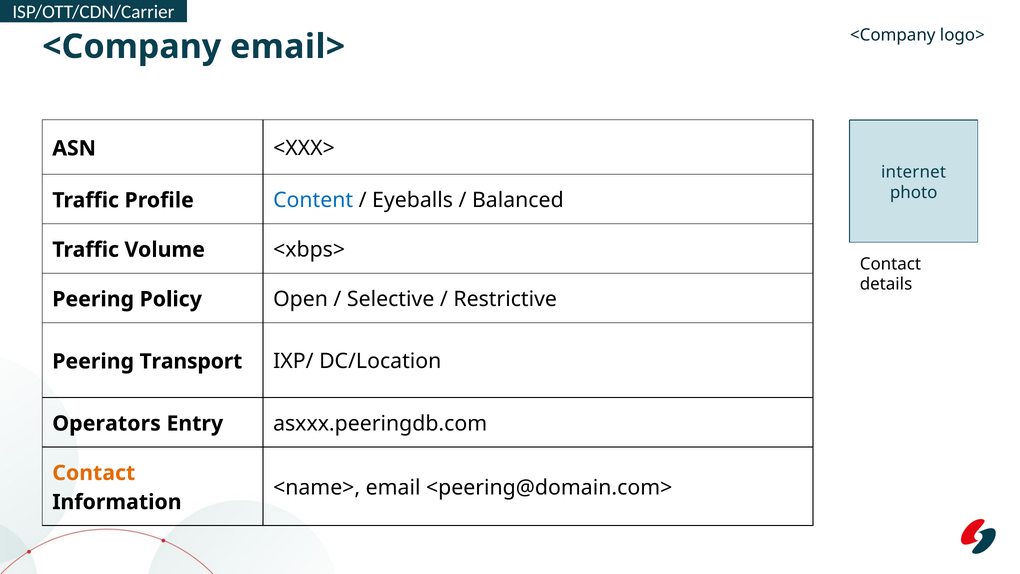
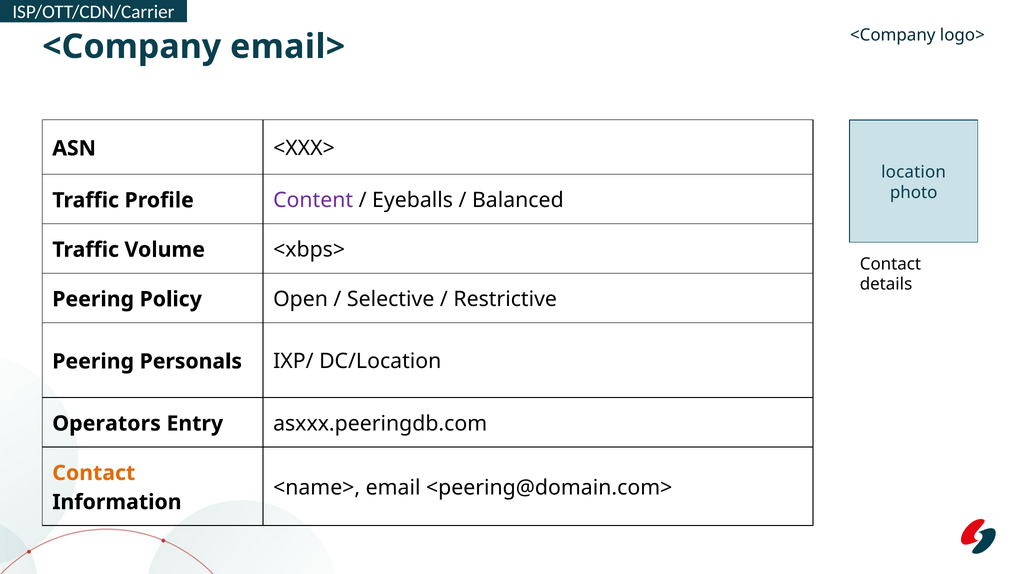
internet: internet -> location
Content colour: blue -> purple
Transport: Transport -> Personals
